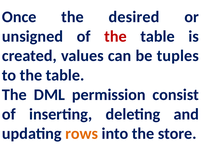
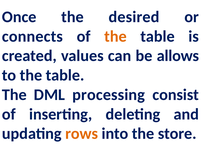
unsigned: unsigned -> connects
the at (116, 36) colour: red -> orange
tuples: tuples -> allows
permission: permission -> processing
